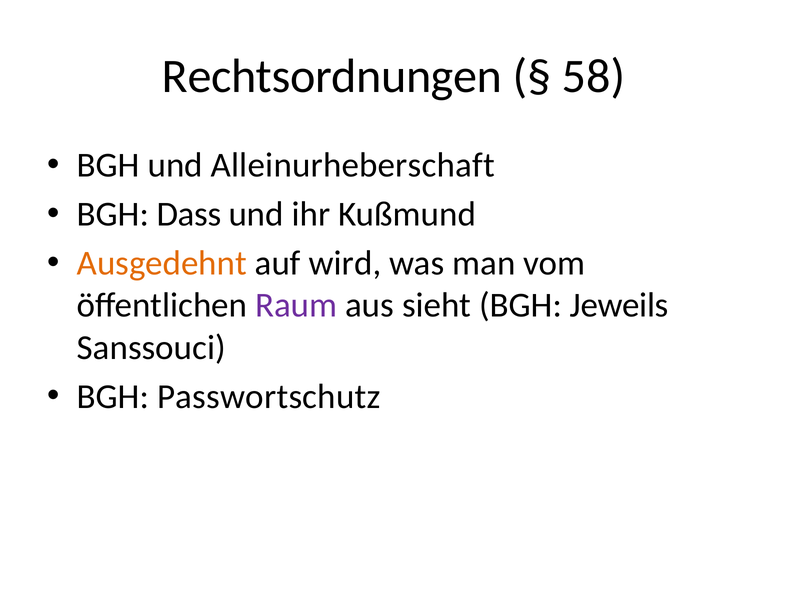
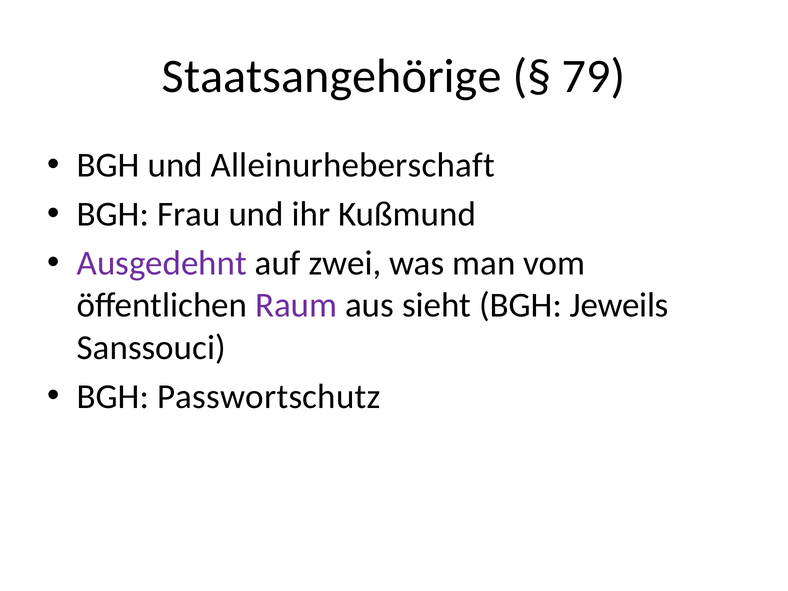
Rechtsordnungen: Rechtsordnungen -> Staatsangehörige
58: 58 -> 79
Dass: Dass -> Frau
Ausgedehnt colour: orange -> purple
wird: wird -> zwei
